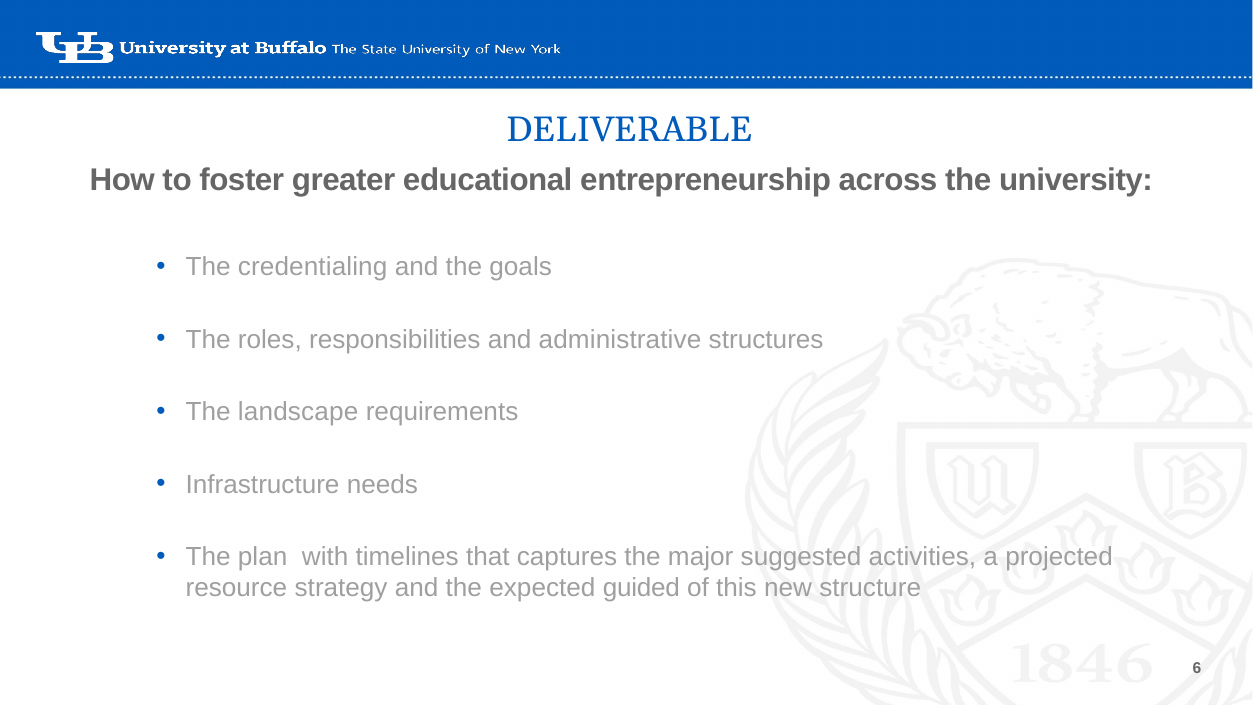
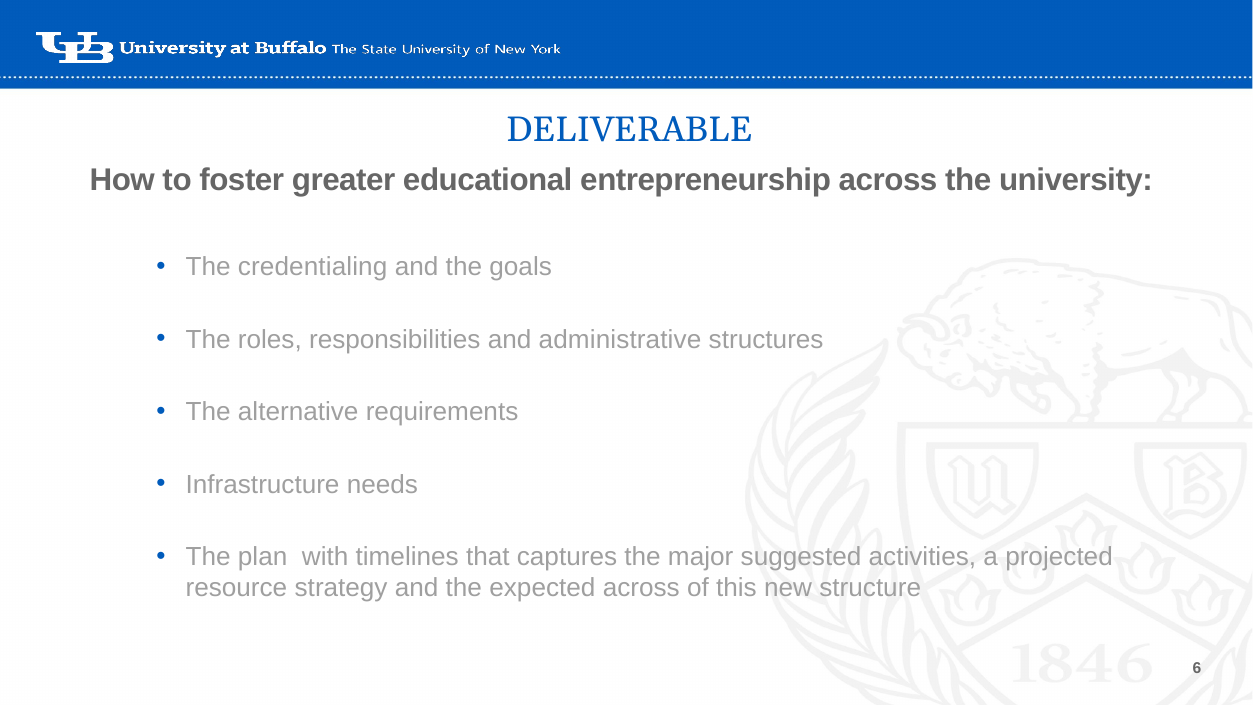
landscape: landscape -> alternative
expected guided: guided -> across
